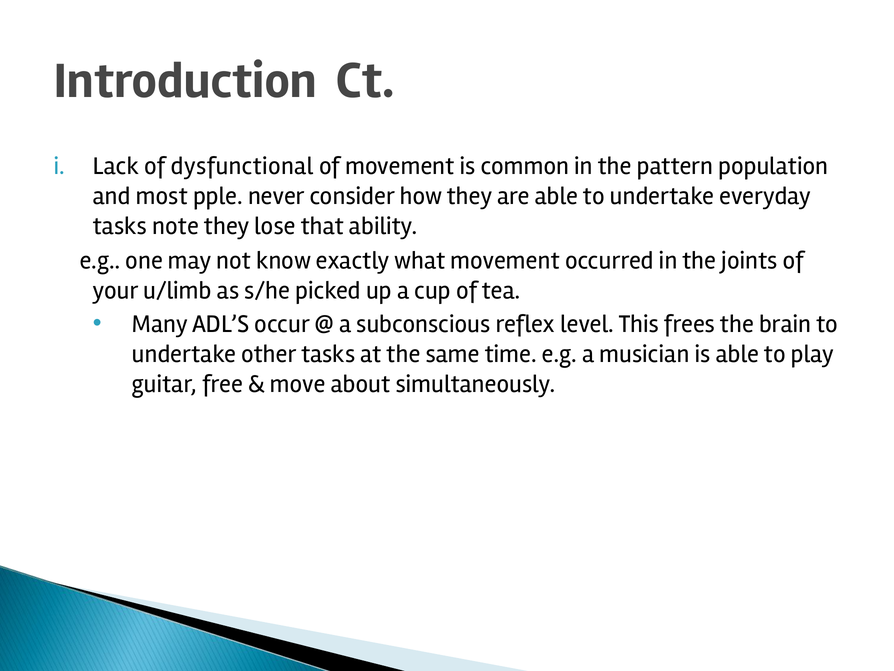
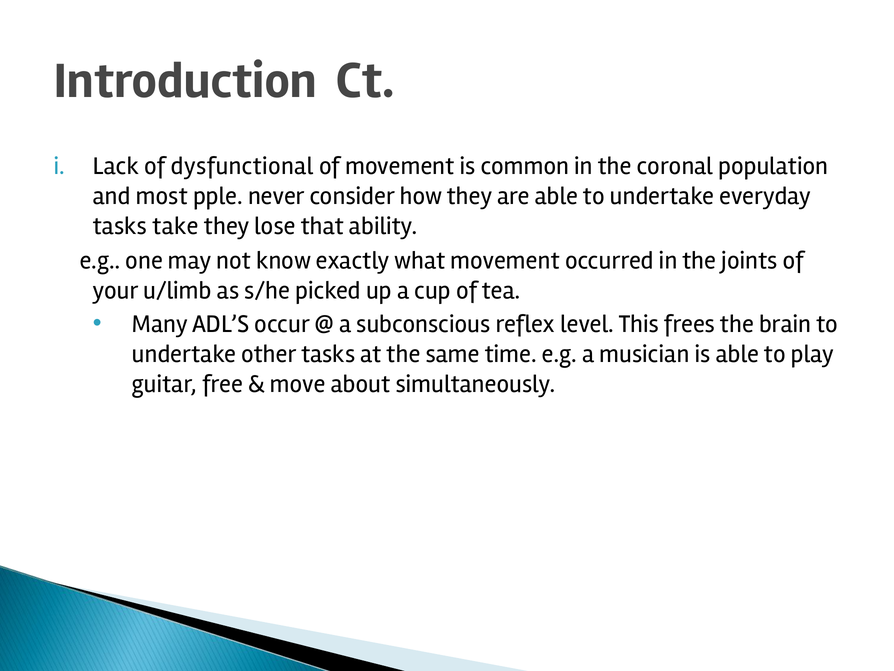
pattern: pattern -> coronal
note: note -> take
